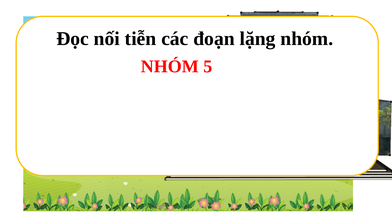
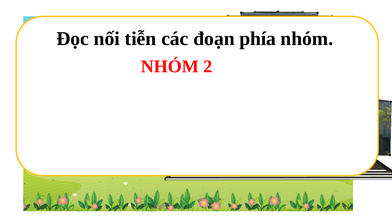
lặng: lặng -> phía
5: 5 -> 2
